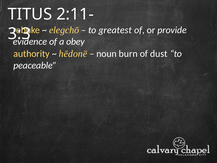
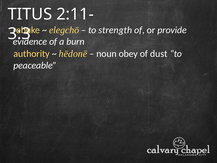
greatest: greatest -> strength
obey: obey -> burn
burn: burn -> obey
